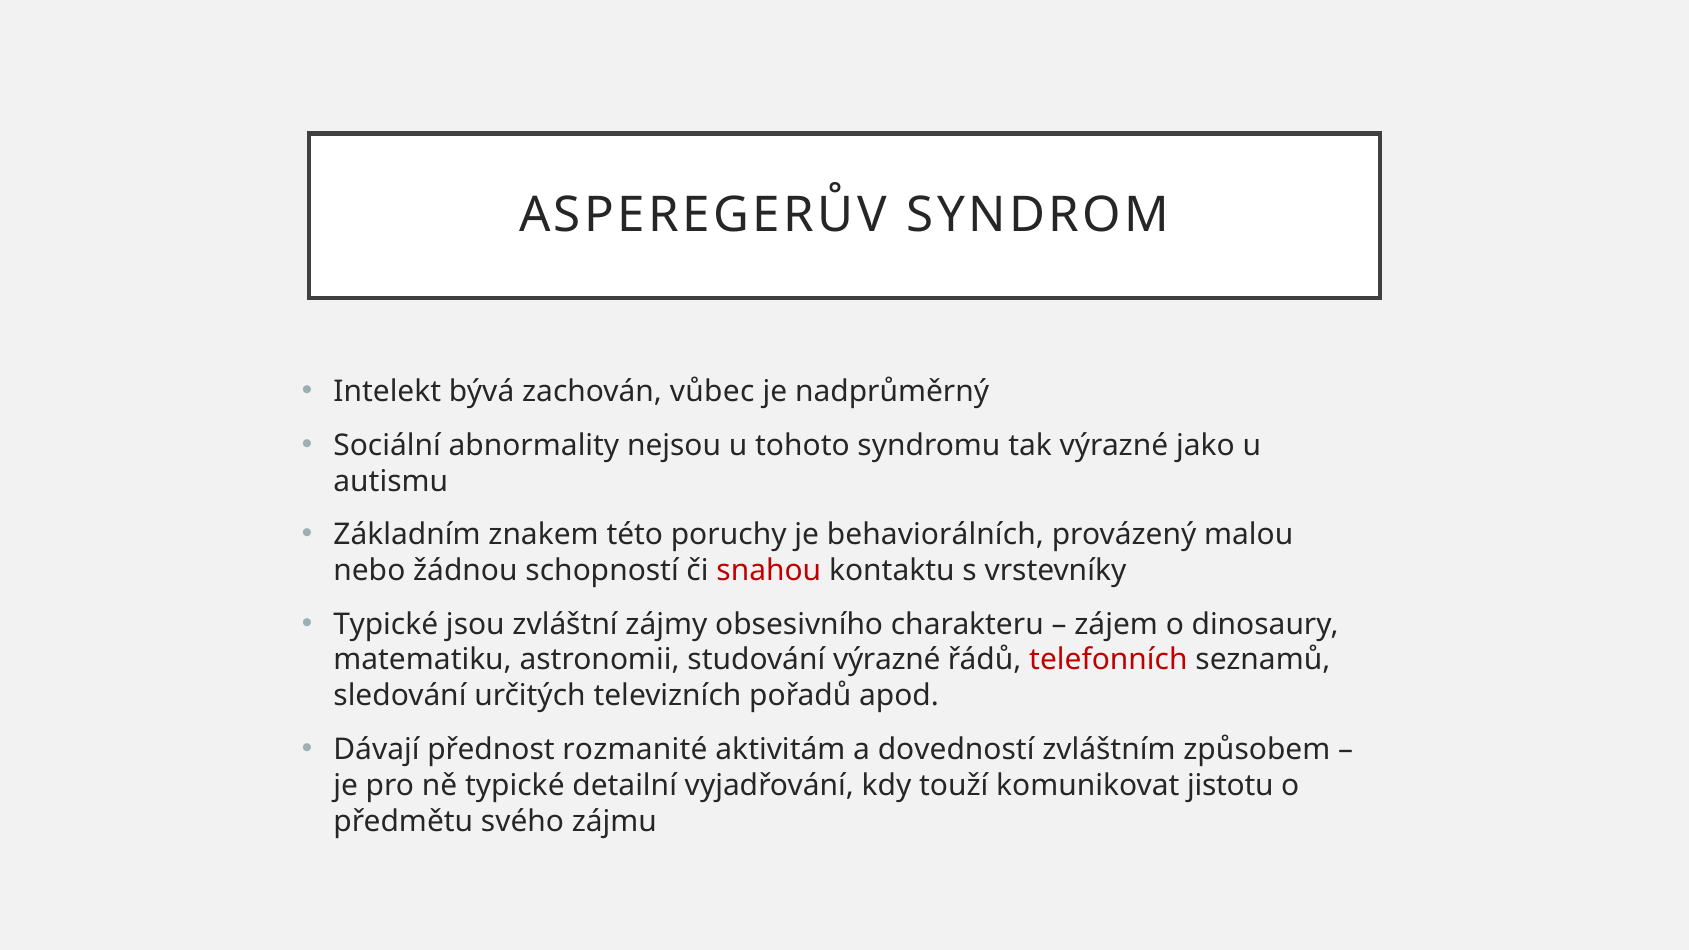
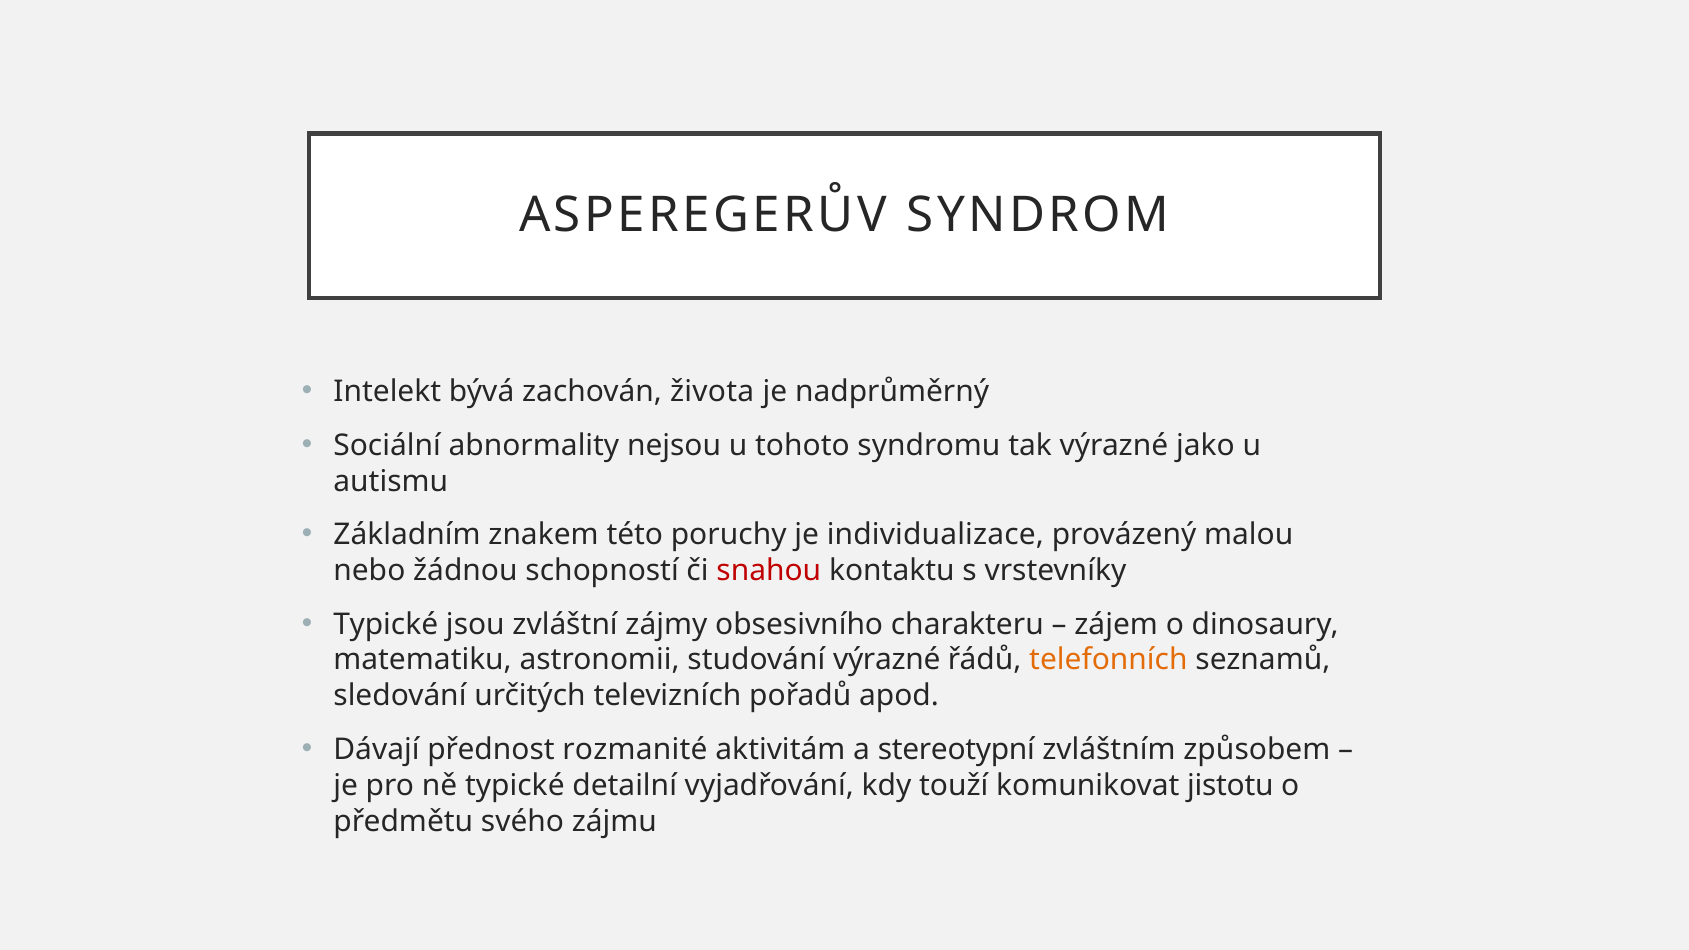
vůbec: vůbec -> života
behaviorálních: behaviorálních -> individualizace
telefonních colour: red -> orange
dovedností: dovedností -> stereotypní
